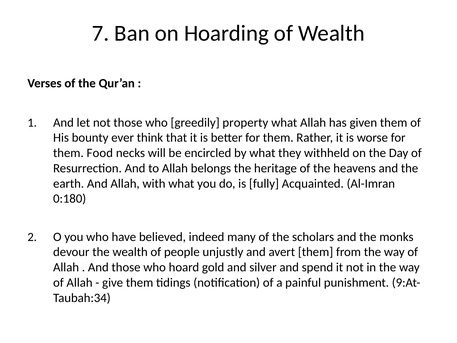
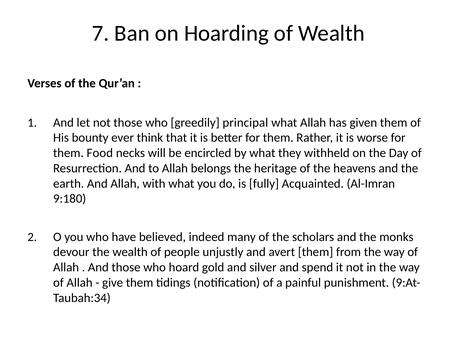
property: property -> principal
0:180: 0:180 -> 9:180
